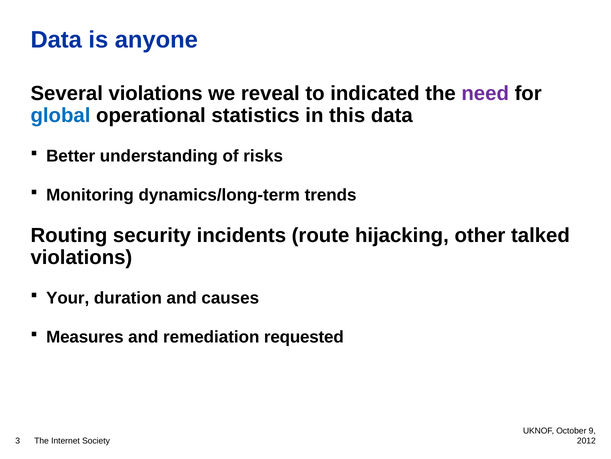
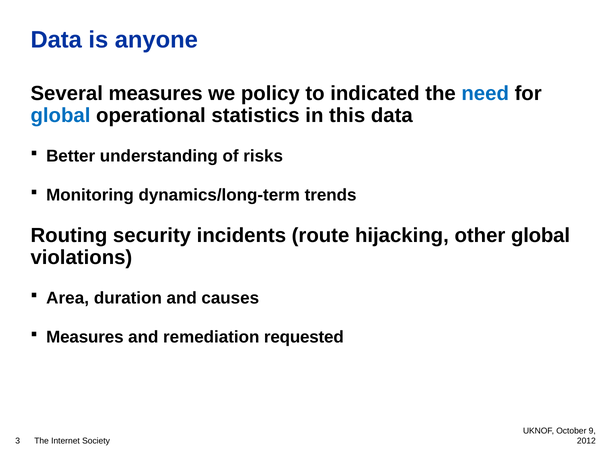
Several violations: violations -> measures
reveal: reveal -> policy
need colour: purple -> blue
other talked: talked -> global
Your: Your -> Area
